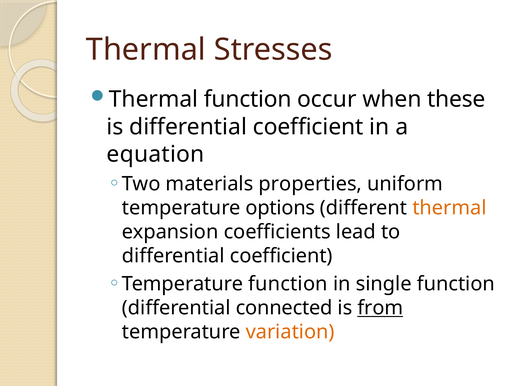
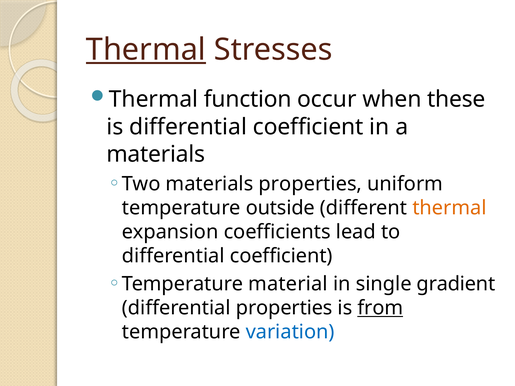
Thermal at (146, 50) underline: none -> present
equation at (156, 154): equation -> materials
options: options -> outside
Temperature function: function -> material
single function: function -> gradient
differential connected: connected -> properties
variation colour: orange -> blue
